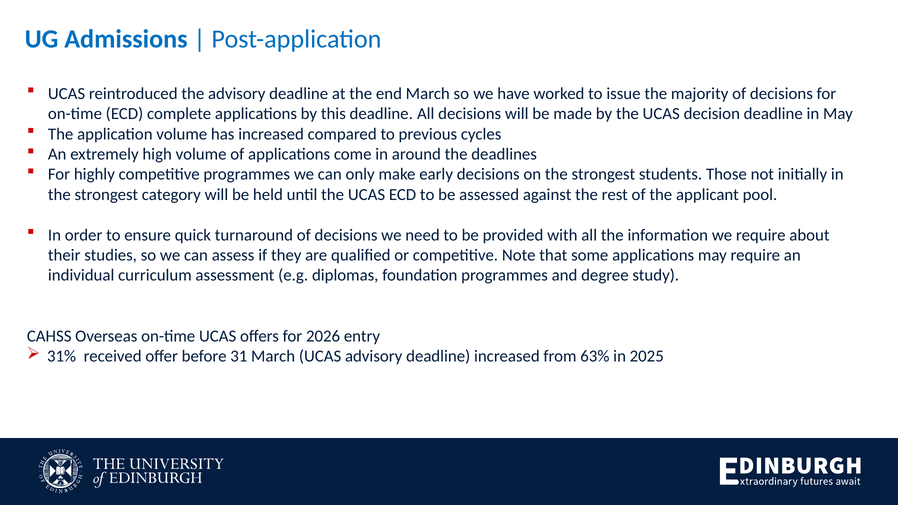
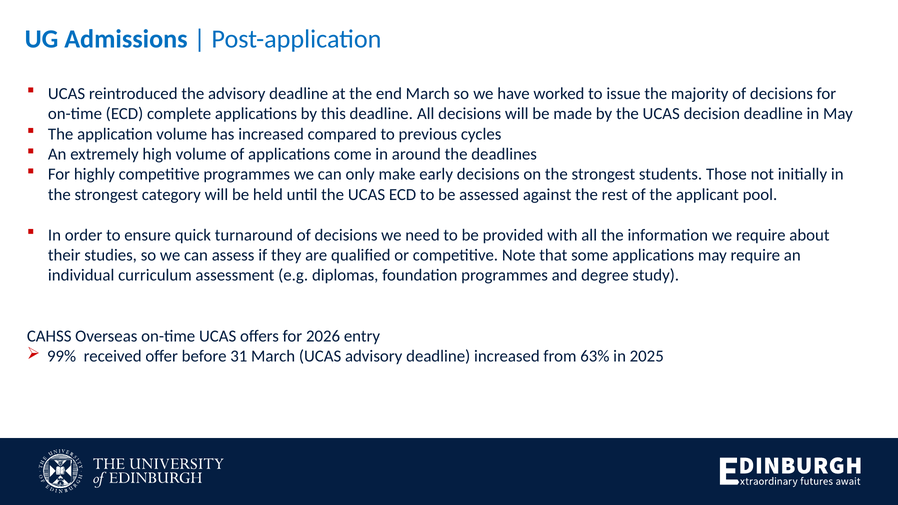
31%: 31% -> 99%
